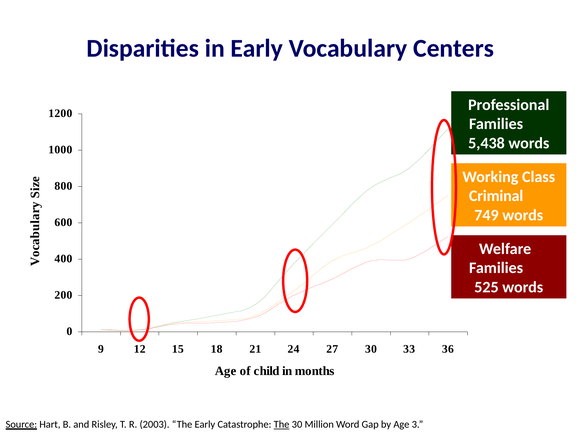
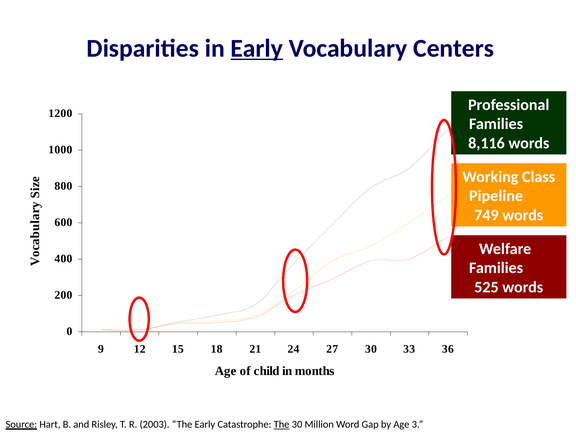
Early at (257, 48) underline: none -> present
5,438: 5,438 -> 8,116
Criminal: Criminal -> Pipeline
